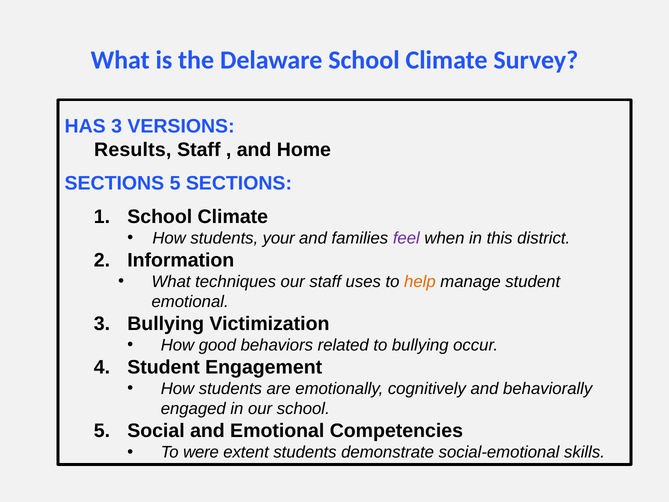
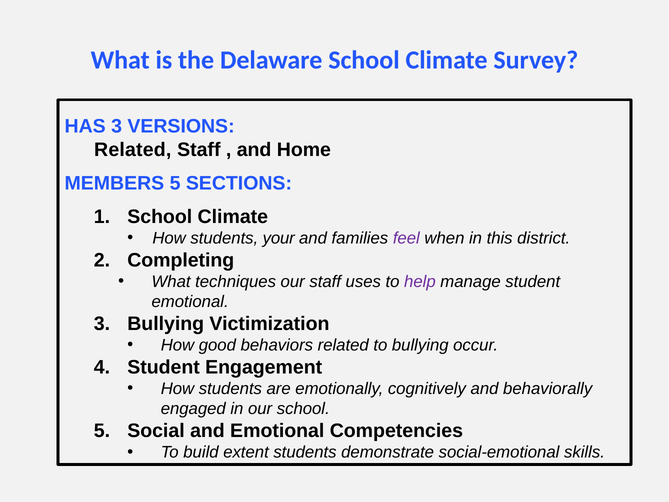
Results at (133, 150): Results -> Related
SECTIONS at (114, 183): SECTIONS -> MEMBERS
Information: Information -> Completing
help colour: orange -> purple
were: were -> build
